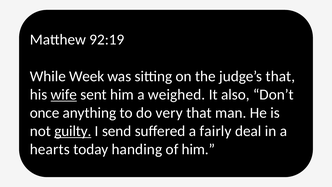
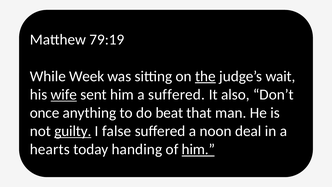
92:19: 92:19 -> 79:19
the underline: none -> present
judge’s that: that -> wait
a weighed: weighed -> suffered
very: very -> beat
send: send -> false
fairly: fairly -> noon
him at (198, 149) underline: none -> present
